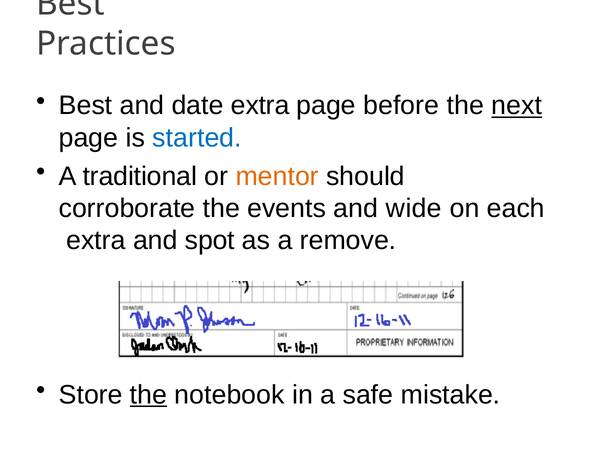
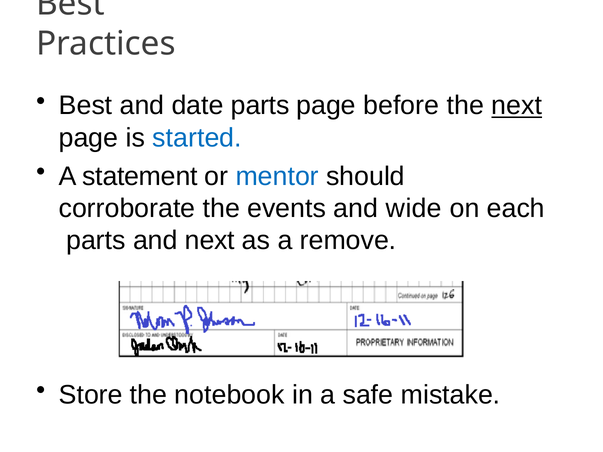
date extra: extra -> parts
traditional: traditional -> statement
mentor colour: orange -> blue
extra at (96, 241): extra -> parts
and spot: spot -> next
the at (149, 395) underline: present -> none
